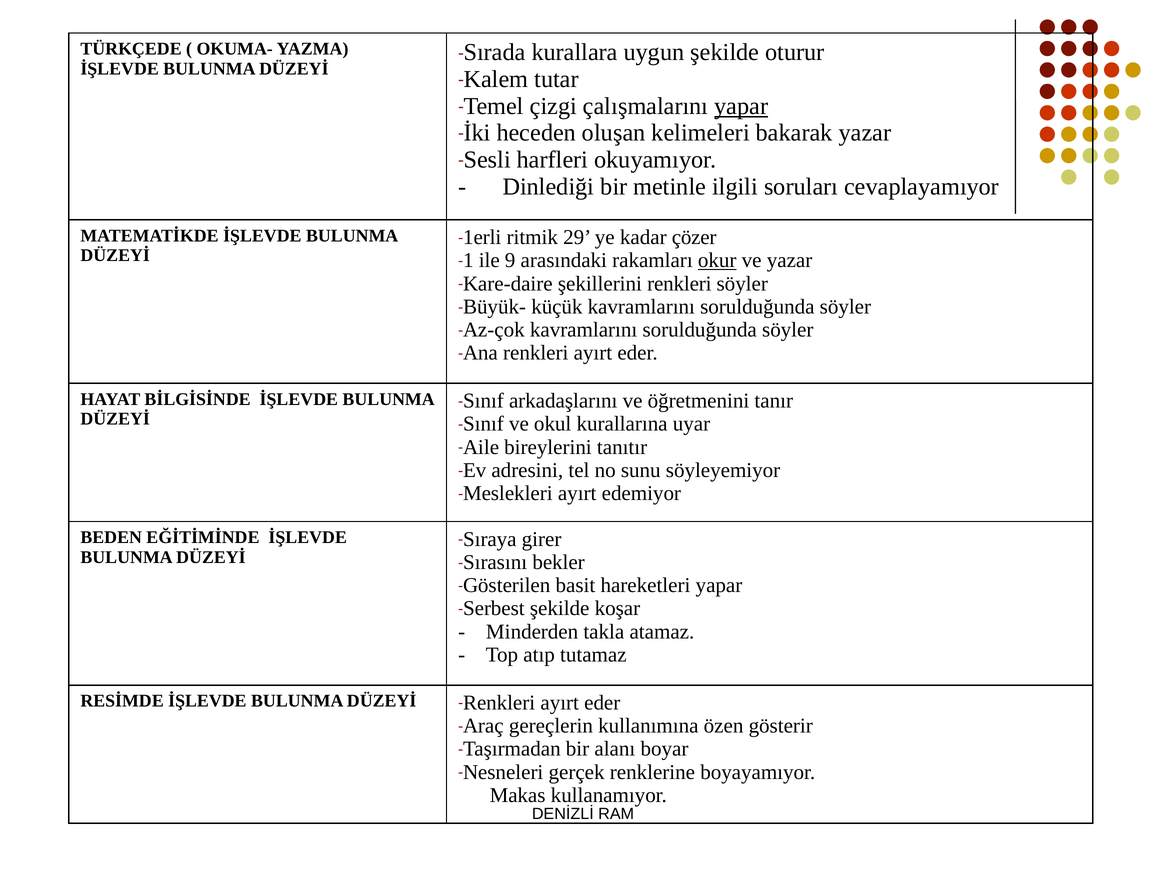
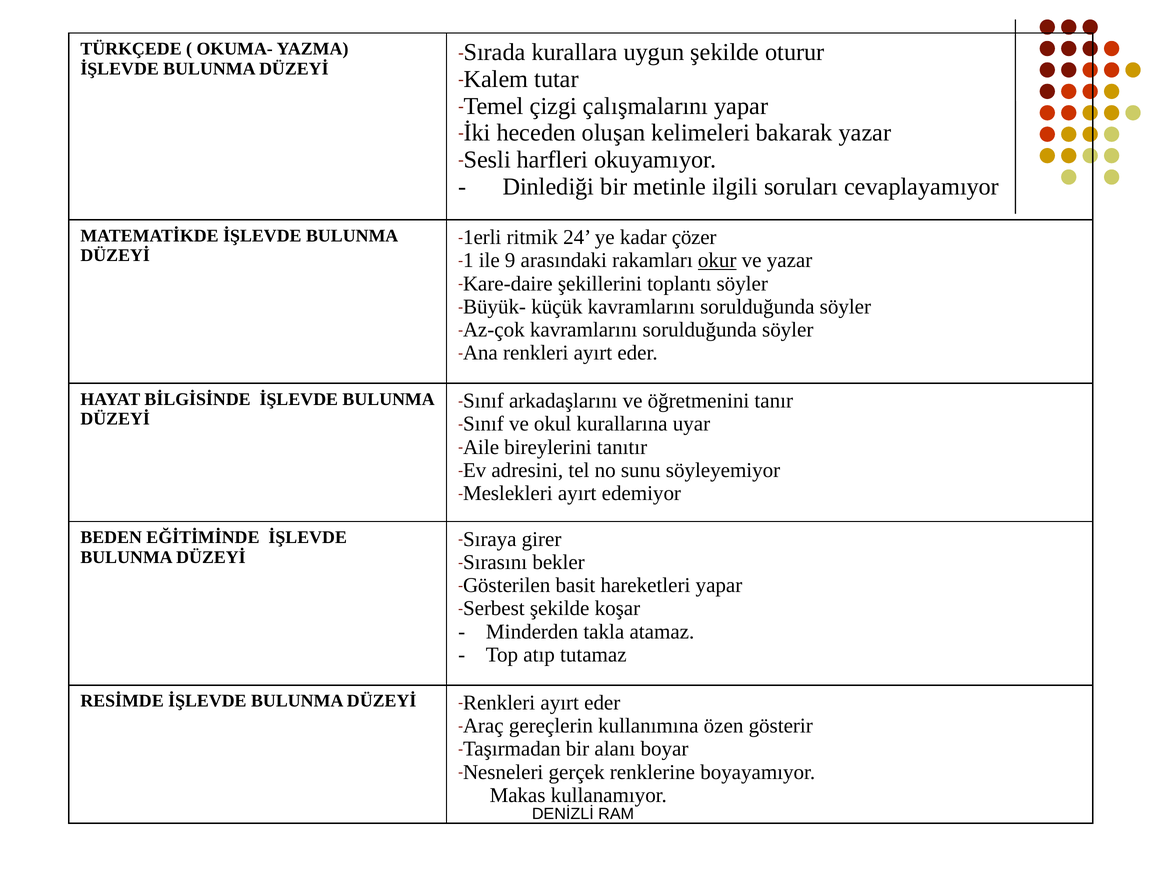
yapar at (741, 106) underline: present -> none
29: 29 -> 24
şekillerini renkleri: renkleri -> toplantı
